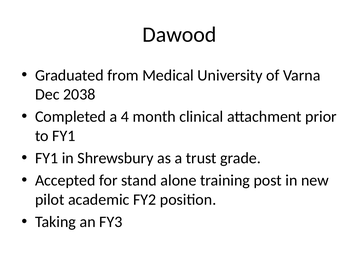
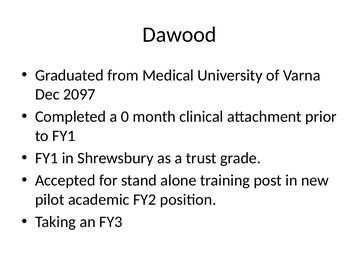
2038: 2038 -> 2097
4: 4 -> 0
